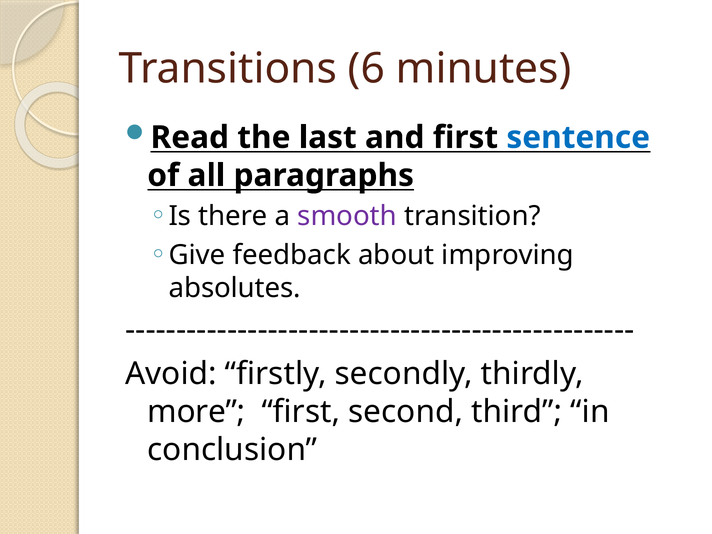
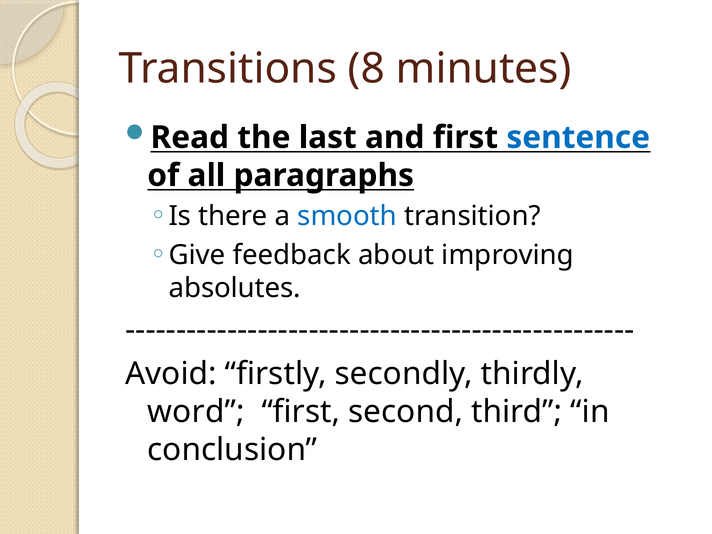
6: 6 -> 8
smooth colour: purple -> blue
more: more -> word
